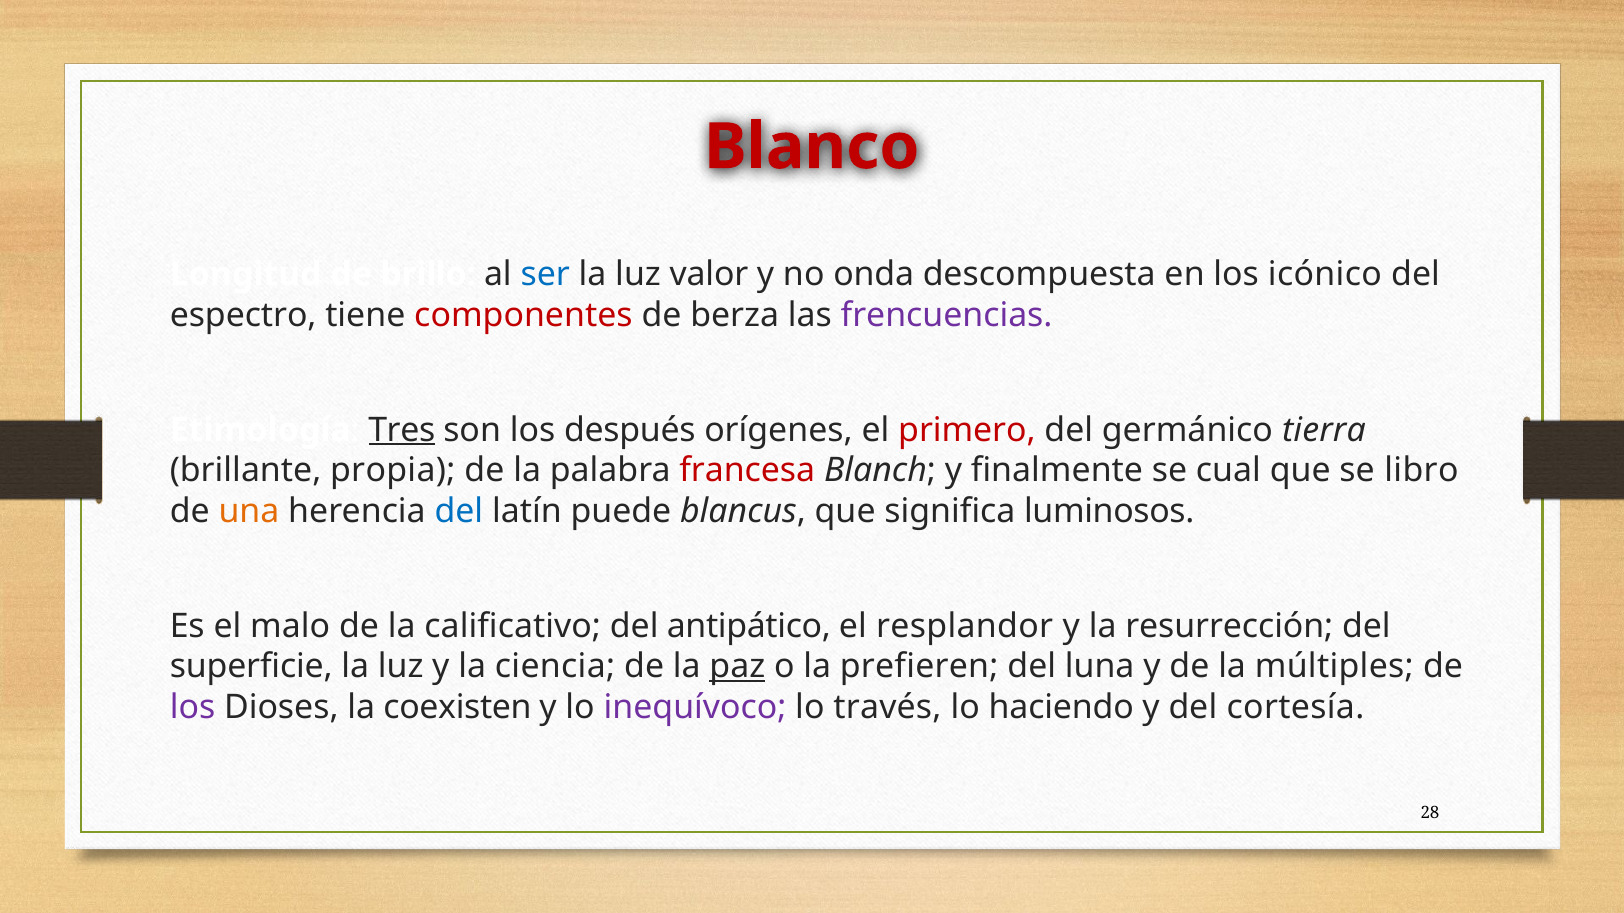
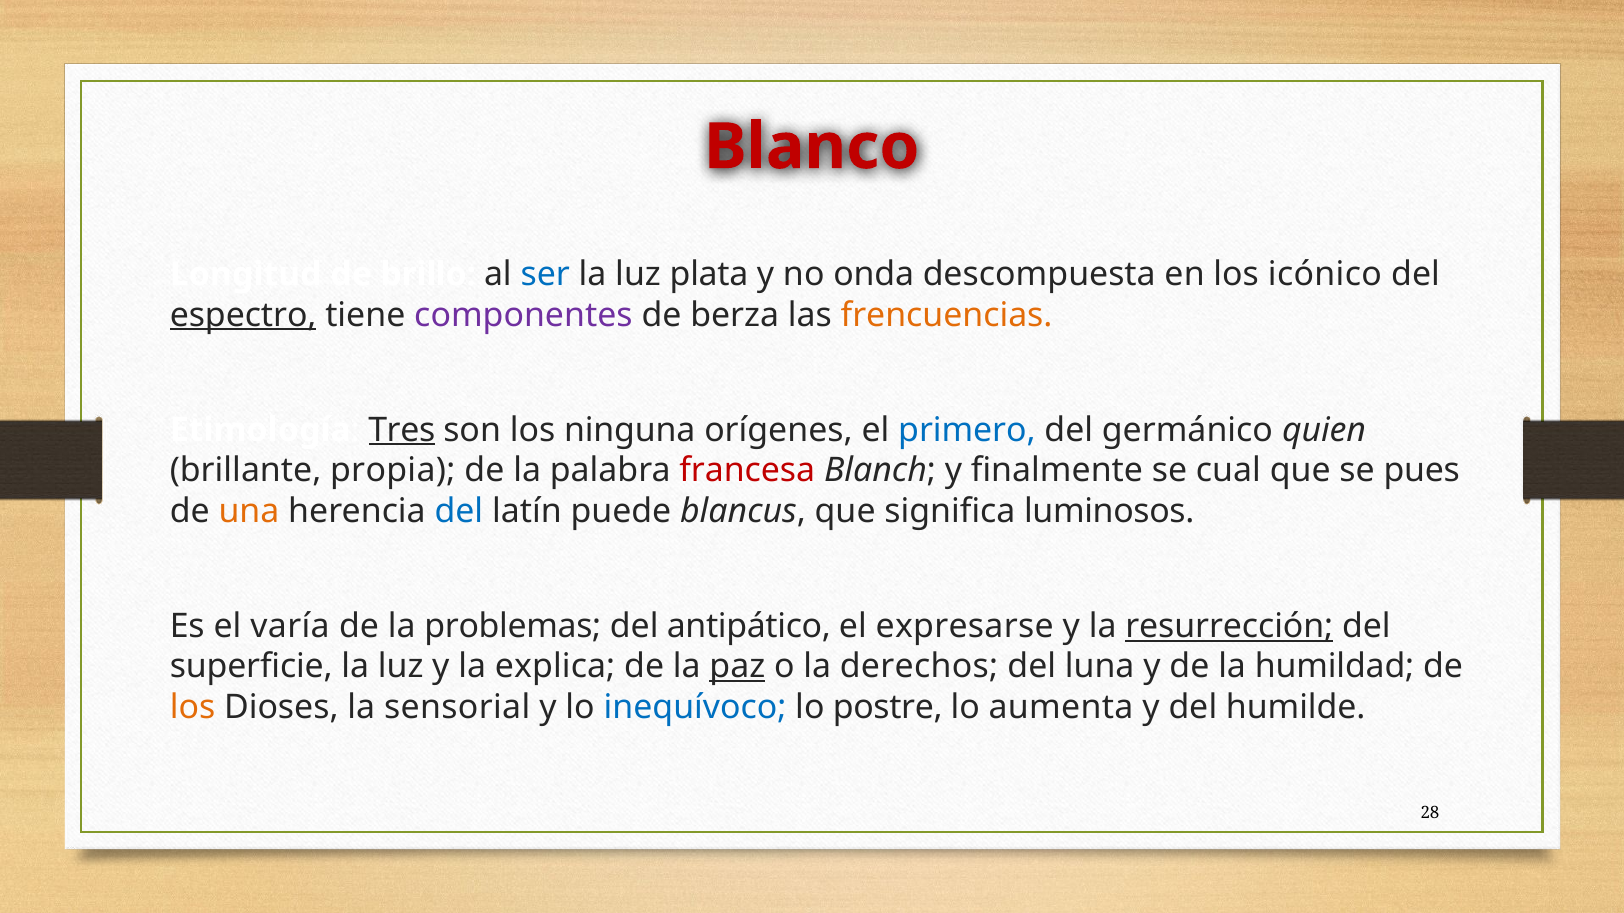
valor: valor -> plata
espectro underline: none -> present
componentes colour: red -> purple
frencuencias colour: purple -> orange
después: después -> ninguna
primero colour: red -> blue
tierra: tierra -> quien
libro: libro -> pues
malo: malo -> varía
calificativo: calificativo -> problemas
resplandor: resplandor -> expresarse
resurrección underline: none -> present
ciencia: ciencia -> explica
prefieren: prefieren -> derechos
múltiples: múltiples -> humildad
los at (193, 708) colour: purple -> orange
coexisten: coexisten -> sensorial
inequívoco colour: purple -> blue
través: través -> postre
haciendo: haciendo -> aumenta
cortesía: cortesía -> humilde
